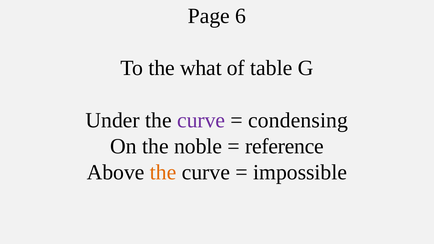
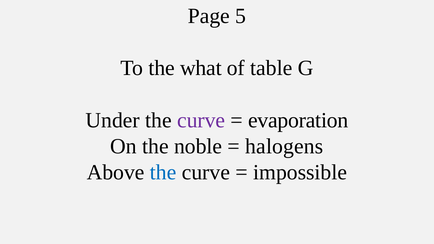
6: 6 -> 5
condensing: condensing -> evaporation
reference: reference -> halogens
the at (163, 172) colour: orange -> blue
